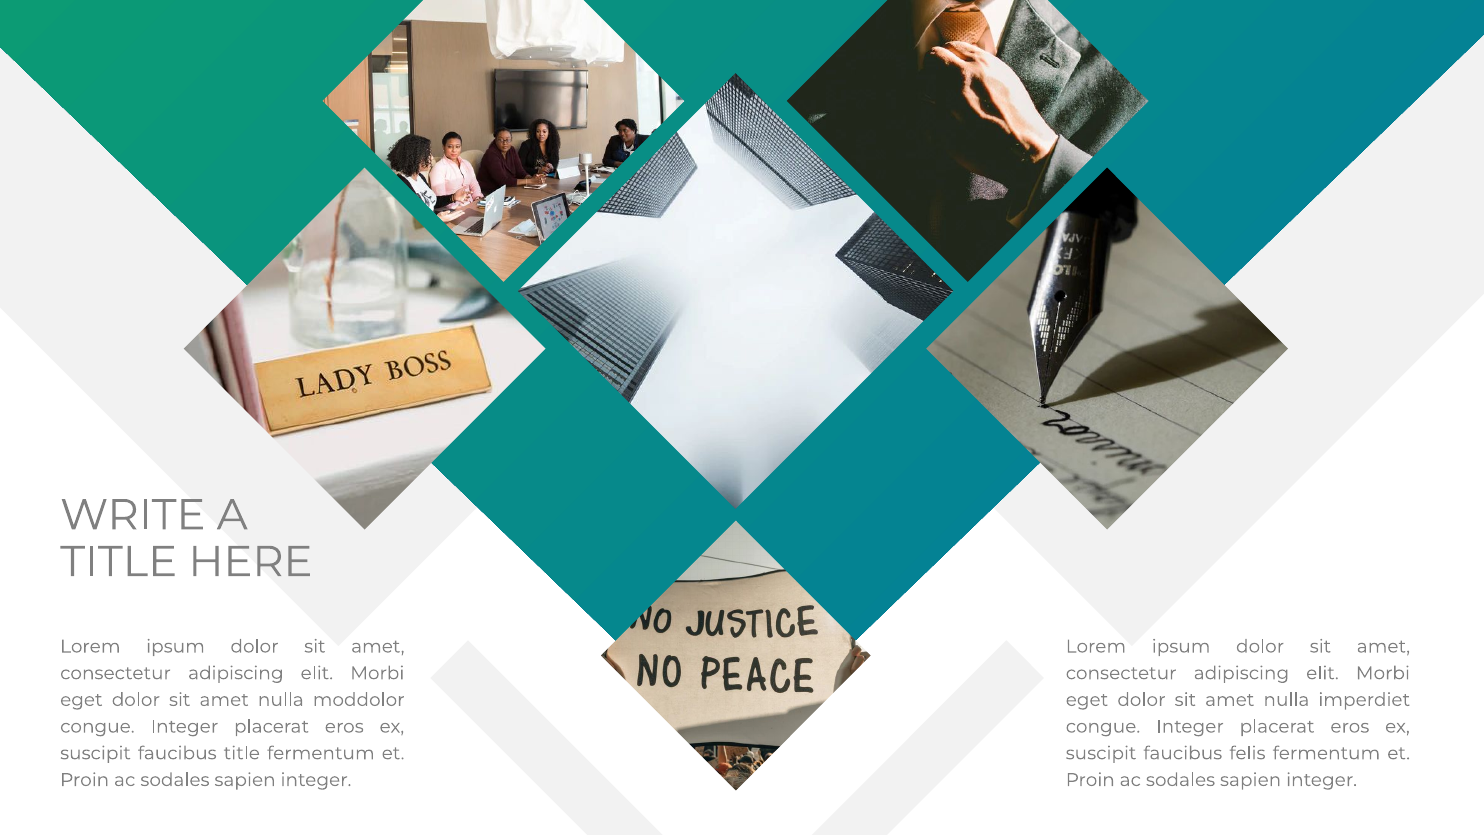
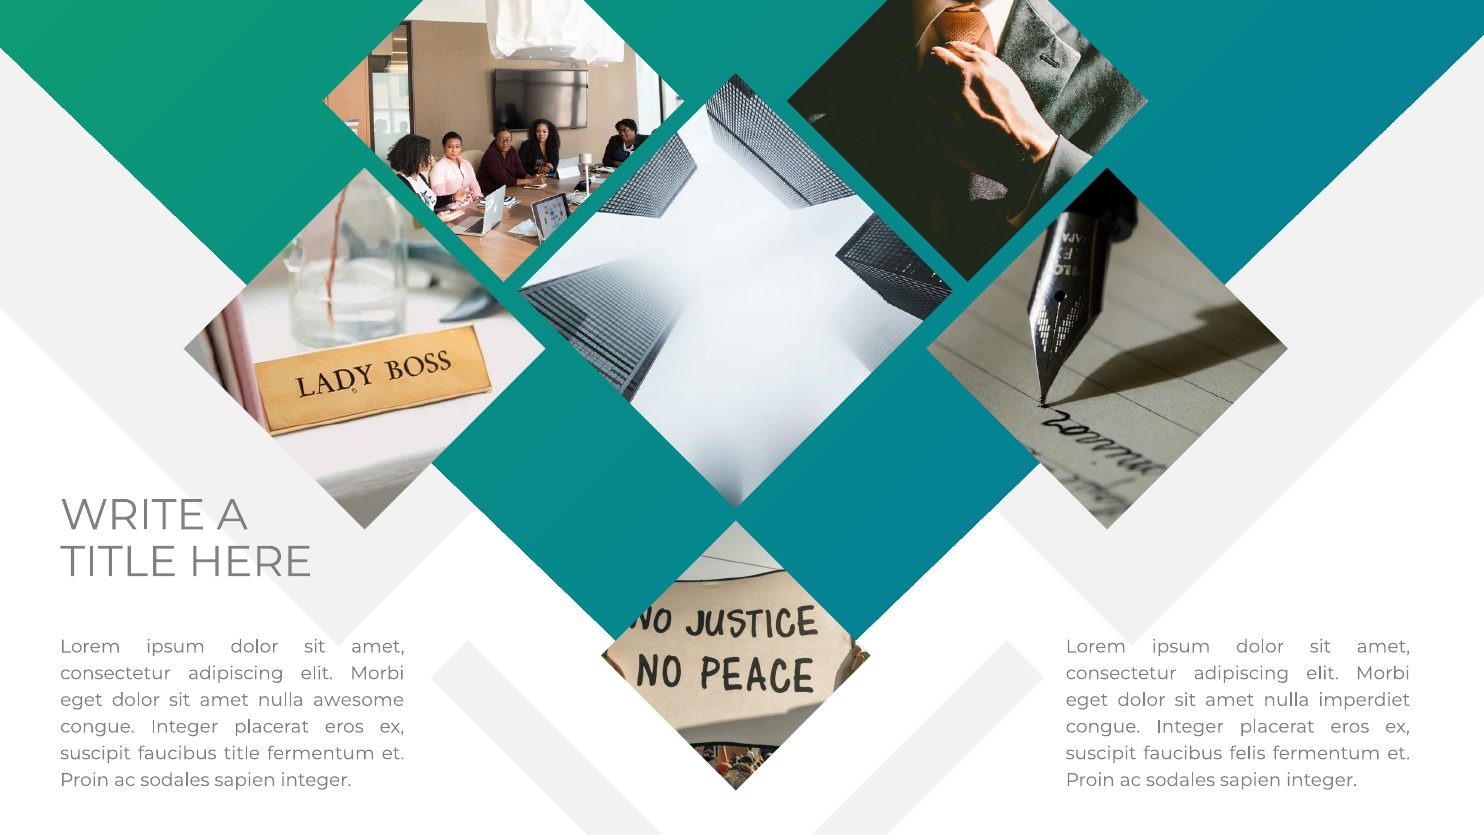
moddolor: moddolor -> awesome
